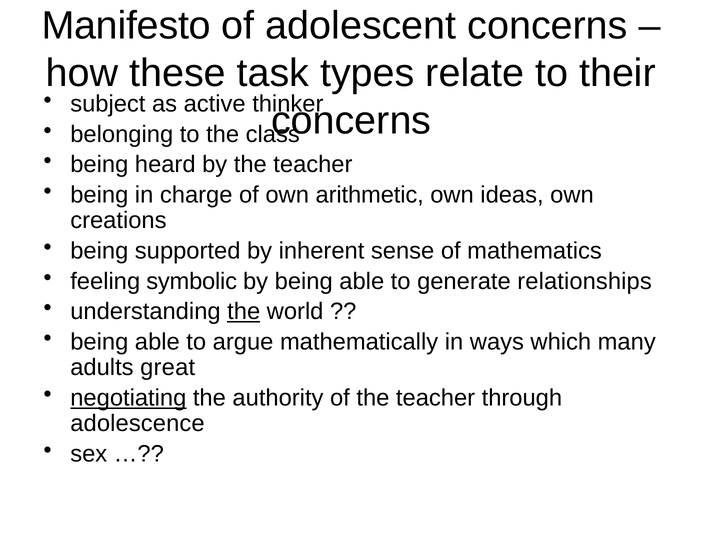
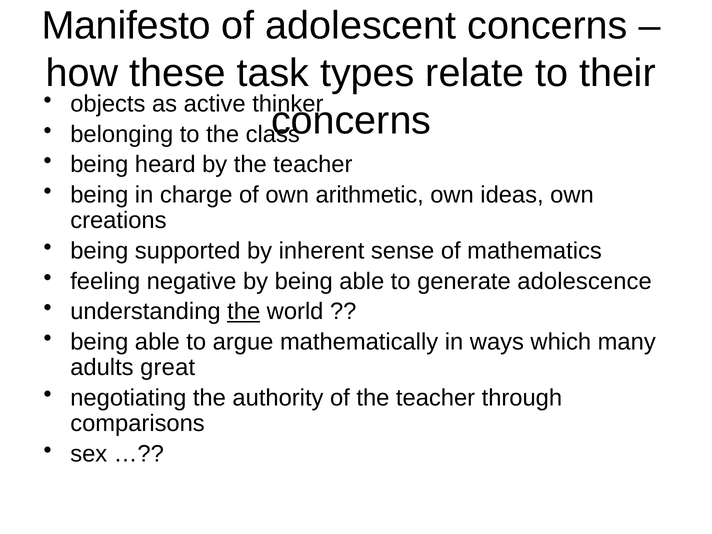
subject: subject -> objects
symbolic: symbolic -> negative
relationships: relationships -> adolescence
negotiating underline: present -> none
adolescence: adolescence -> comparisons
